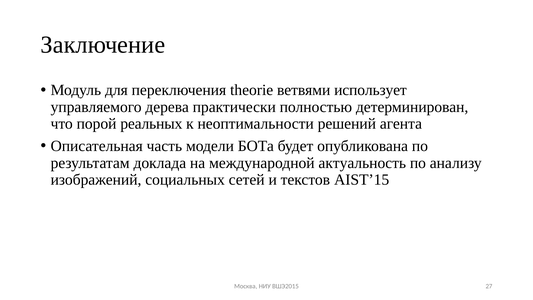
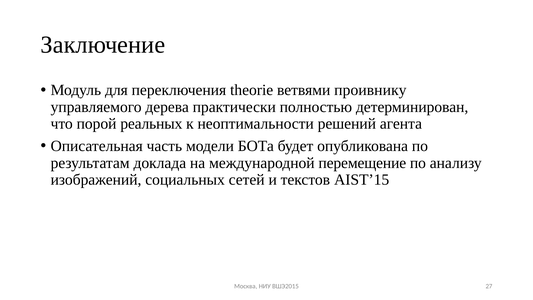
использует: использует -> проивнику
актуальность: актуальность -> перемещение
